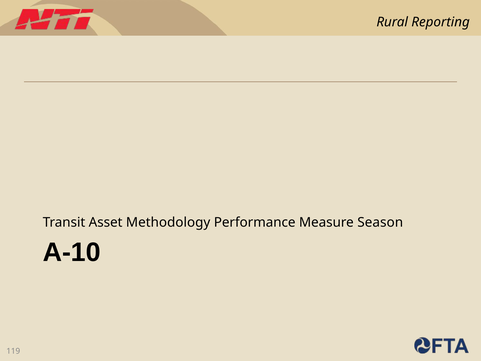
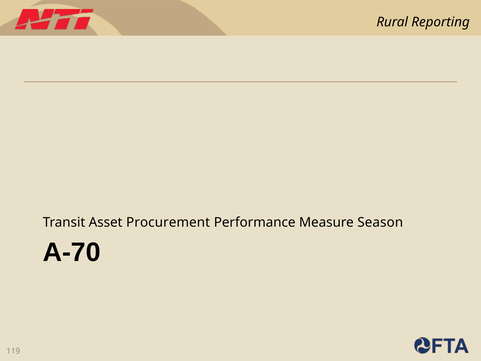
Methodology: Methodology -> Procurement
A-10: A-10 -> A-70
